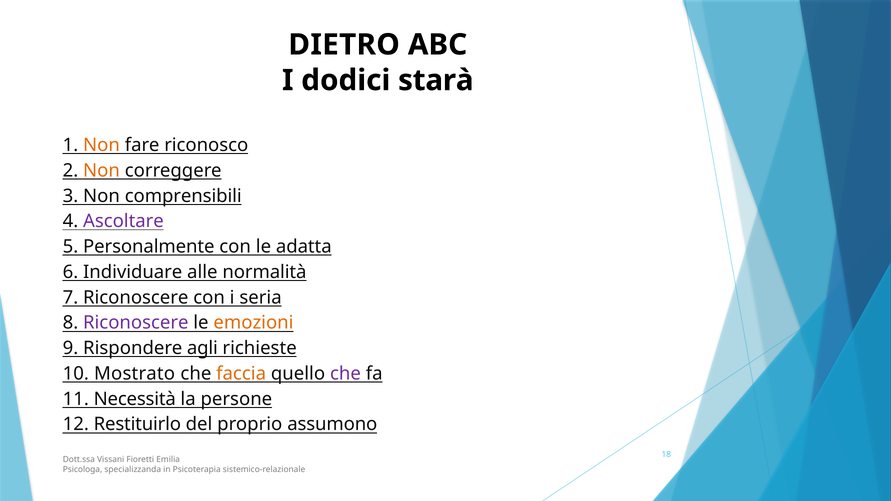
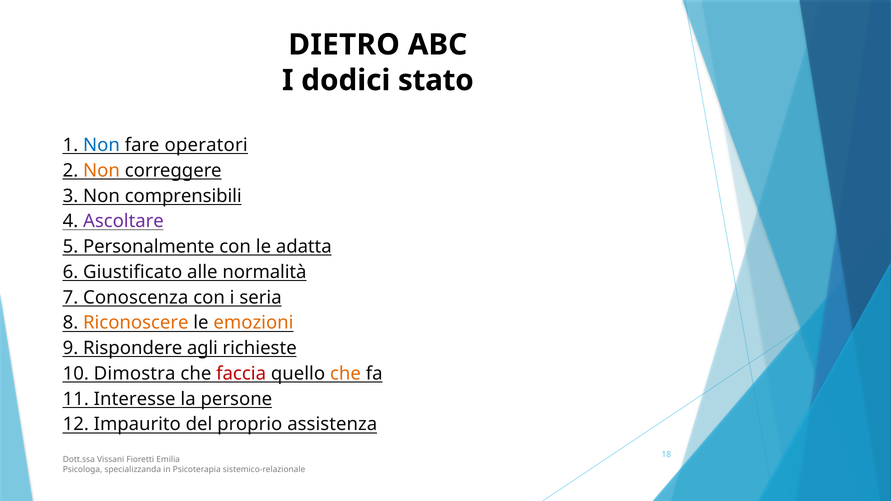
starà: starà -> stato
Non at (101, 145) colour: orange -> blue
riconosco: riconosco -> operatori
Individuare: Individuare -> Giustificato
7 Riconoscere: Riconoscere -> Conoscenza
Riconoscere at (136, 323) colour: purple -> orange
Mostrato: Mostrato -> Dimostra
faccia colour: orange -> red
che at (345, 374) colour: purple -> orange
Necessità: Necessità -> Interesse
Restituirlo: Restituirlo -> Impaurito
assumono: assumono -> assistenza
